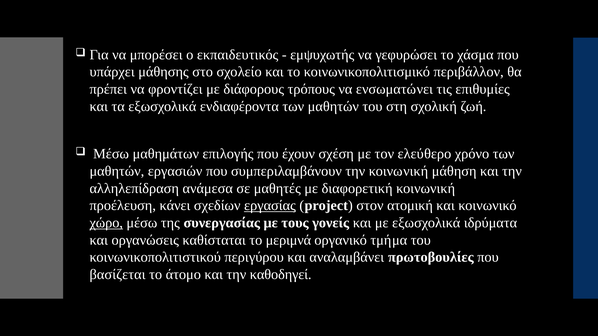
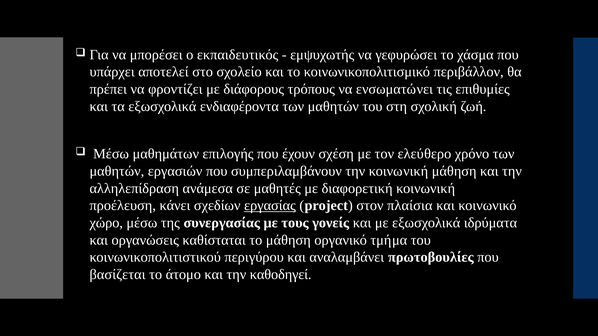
μάθησης: μάθησης -> αποτελεί
ατομική: ατομική -> πλαίσια
χώρο underline: present -> none
το μεριμνά: μεριμνά -> μάθηση
